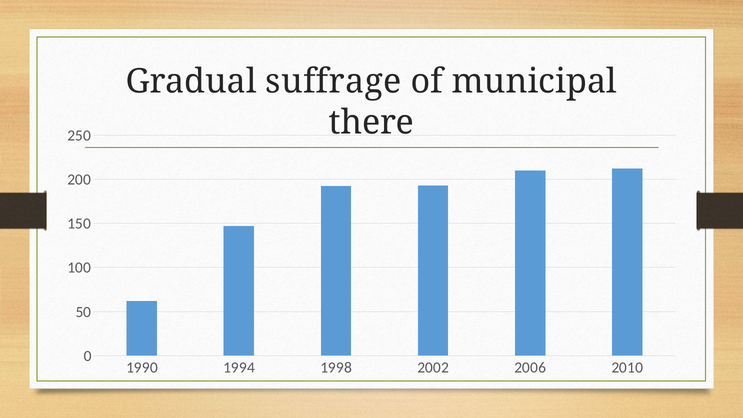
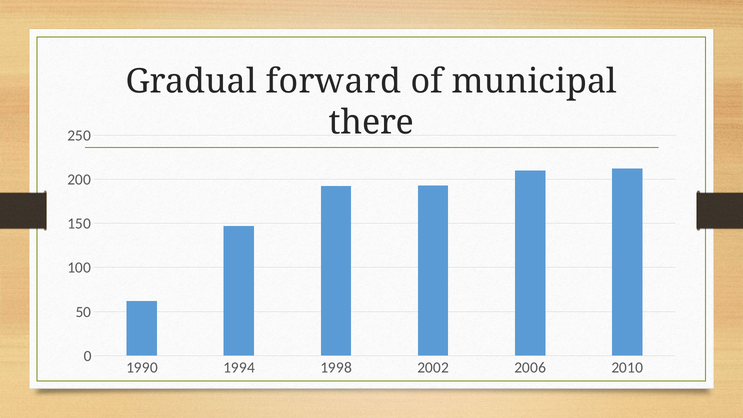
suffrage: suffrage -> forward
